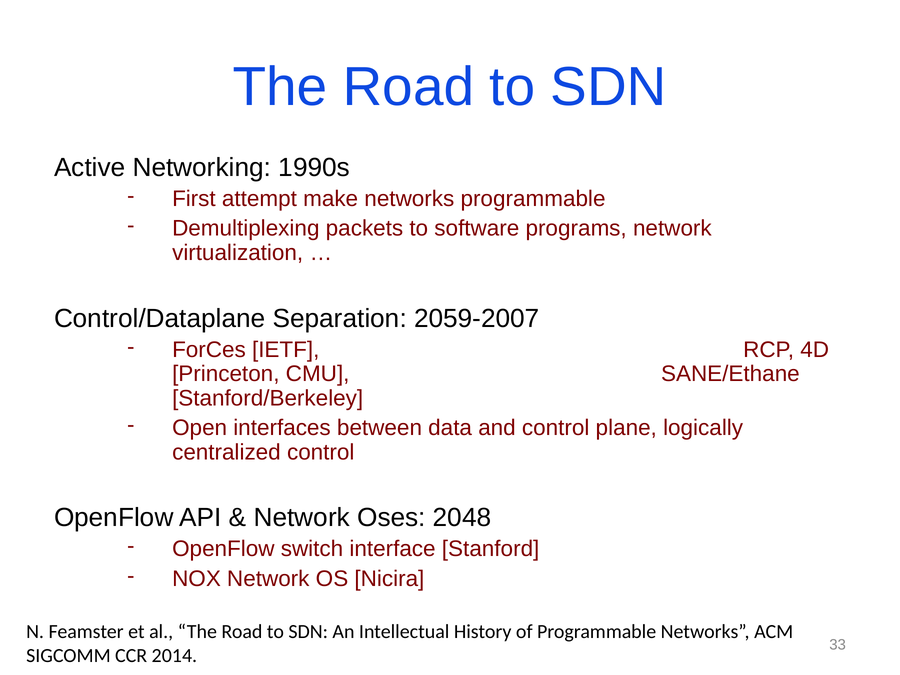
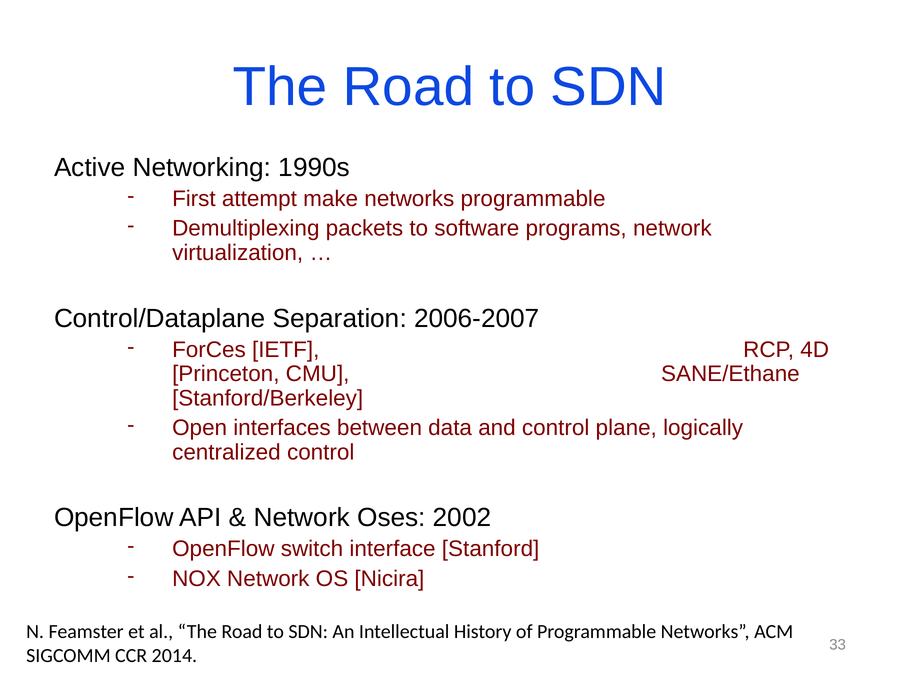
2059-2007: 2059-2007 -> 2006-2007
2048: 2048 -> 2002
